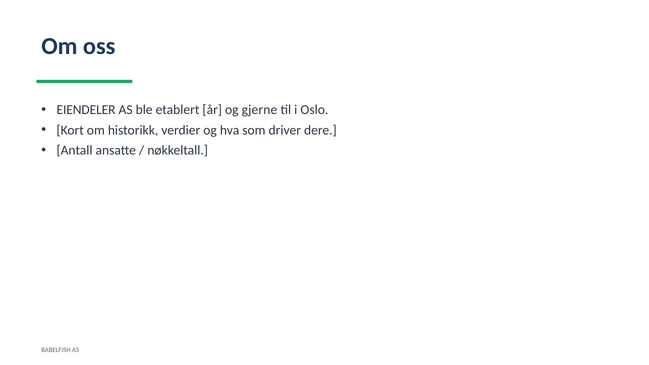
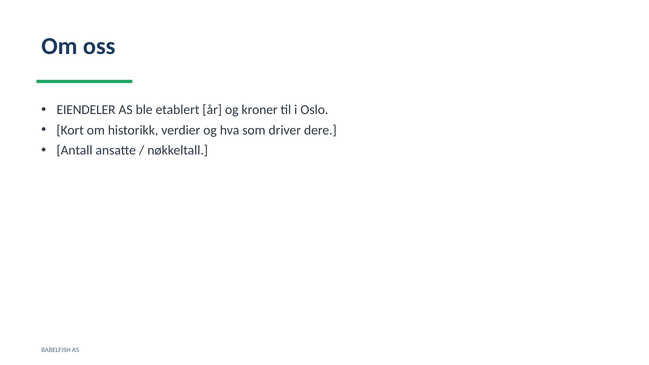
gjerne: gjerne -> kroner
